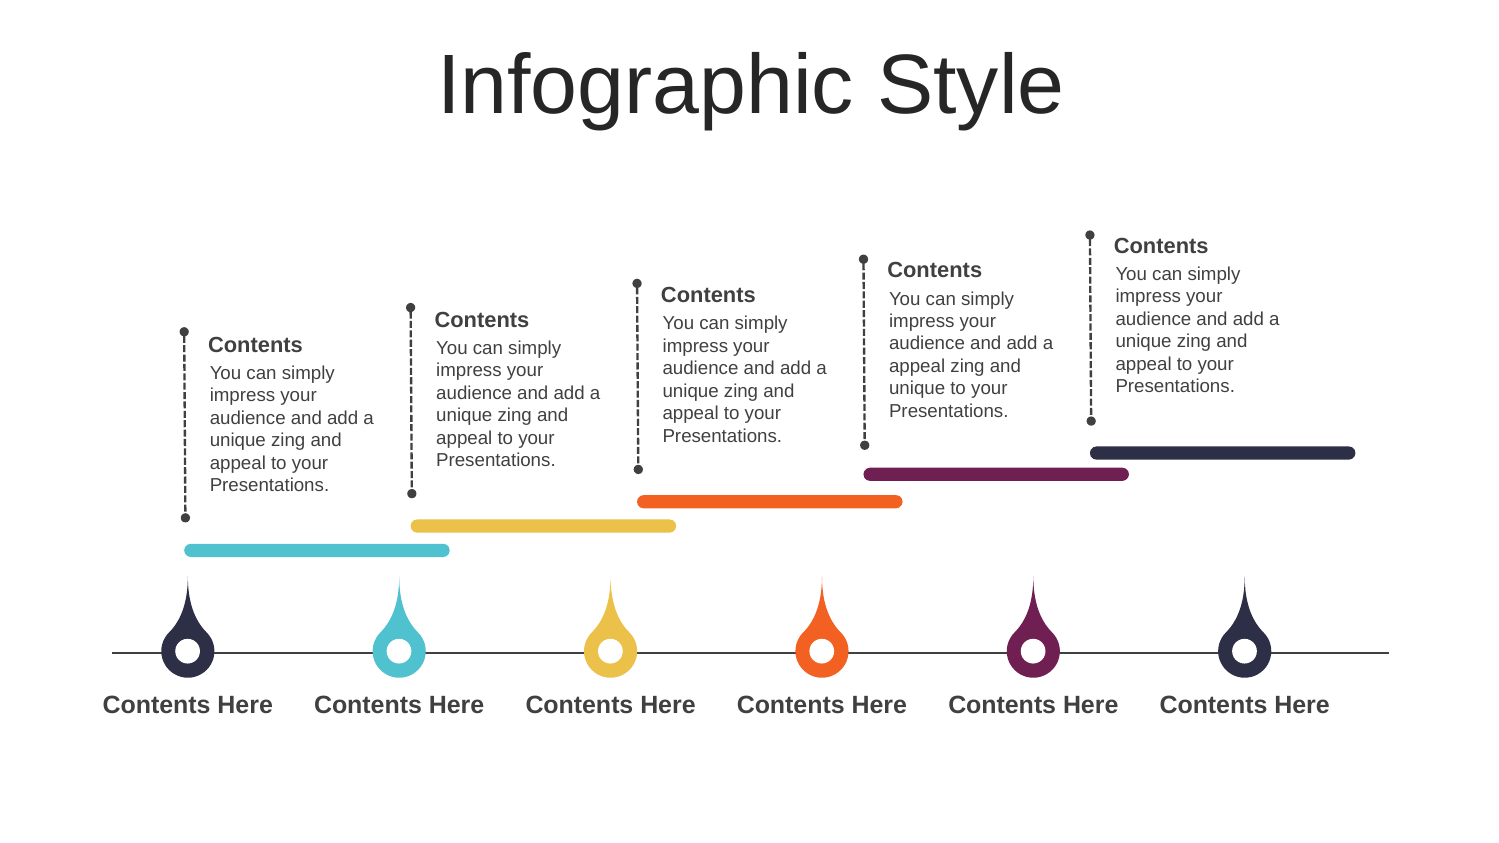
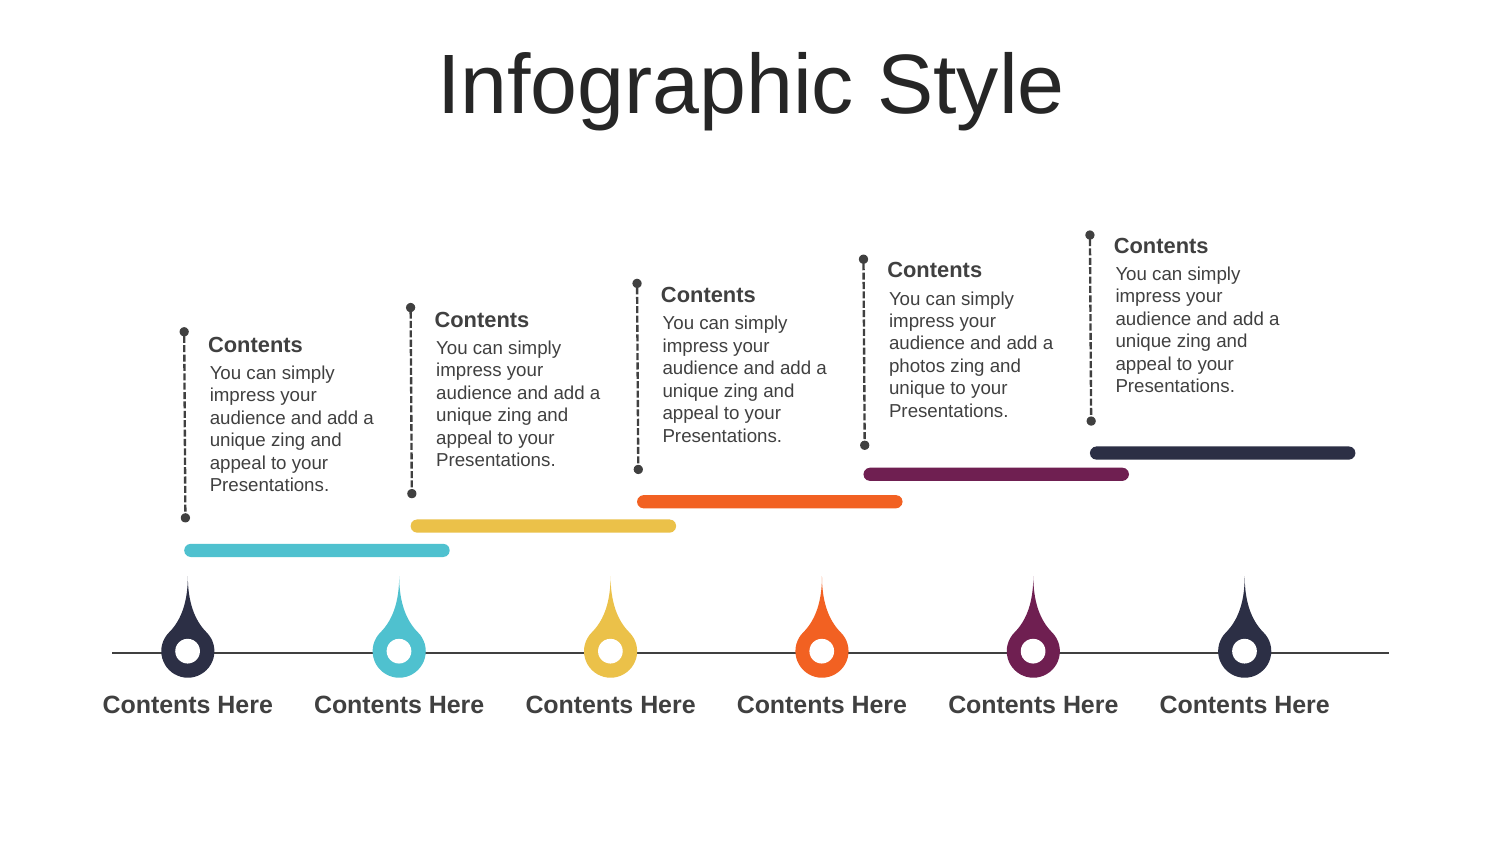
appeal at (917, 366): appeal -> photos
